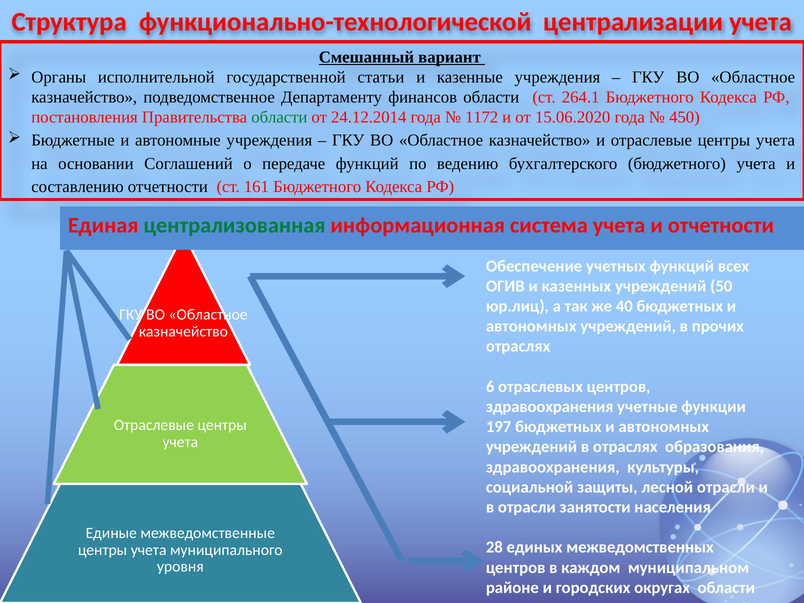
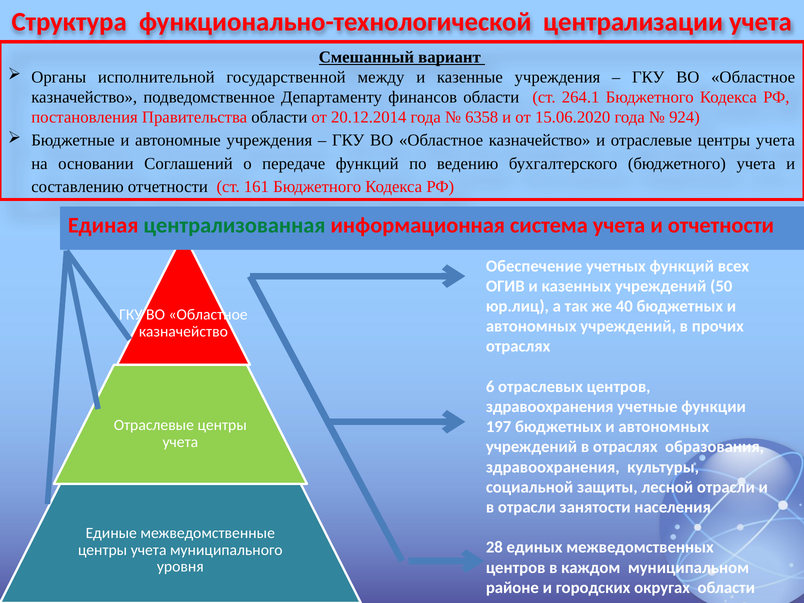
статьи: статьи -> между
области at (279, 117) colour: green -> black
24.12.2014: 24.12.2014 -> 20.12.2014
1172: 1172 -> 6358
450: 450 -> 924
